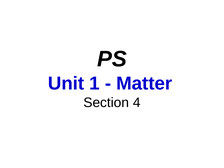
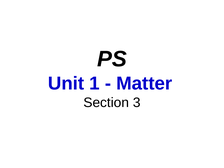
4: 4 -> 3
